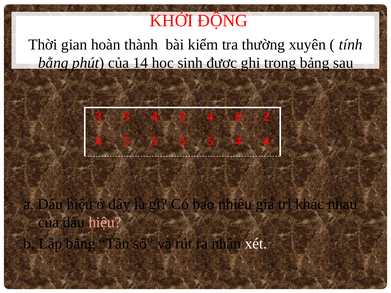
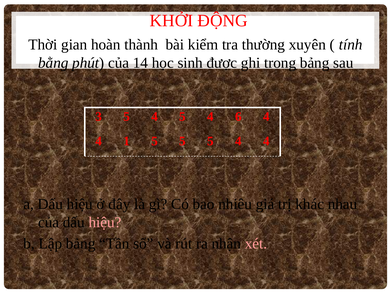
6 2: 2 -> 4
5 at (127, 141): 5 -> 1
xét colour: white -> pink
